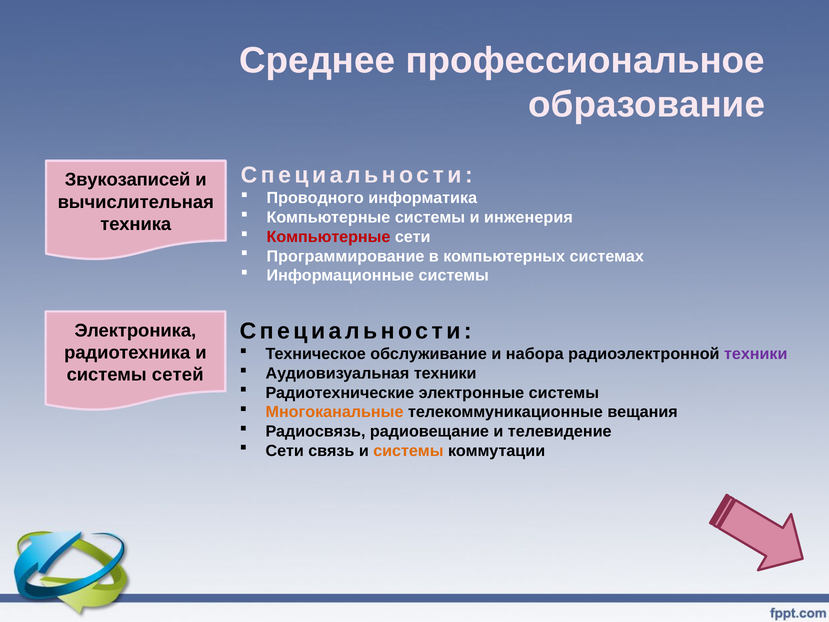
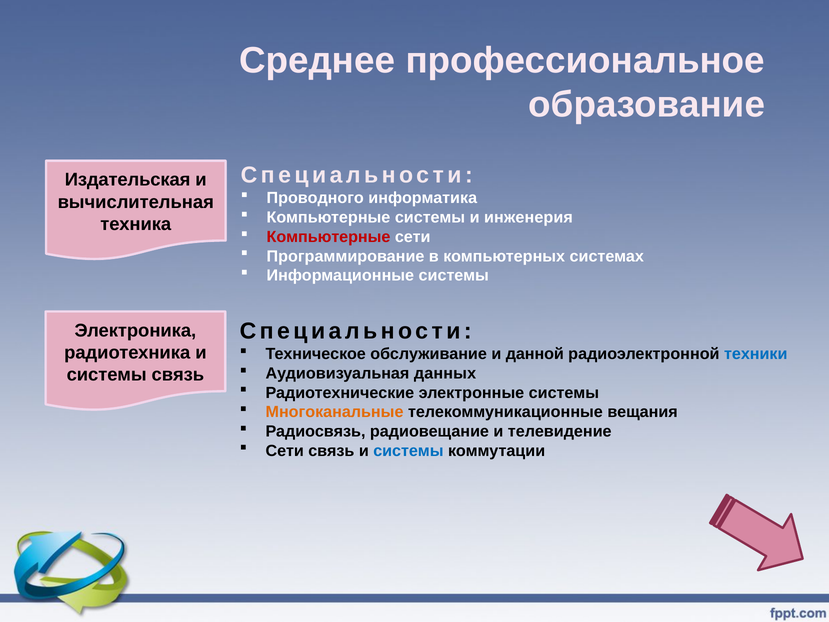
Звукозаписей: Звукозаписей -> Издательская
набора: набора -> данной
техники at (756, 354) colour: purple -> blue
Аудиовизуальная техники: техники -> данных
системы сетей: сетей -> связь
системы at (408, 451) colour: orange -> blue
